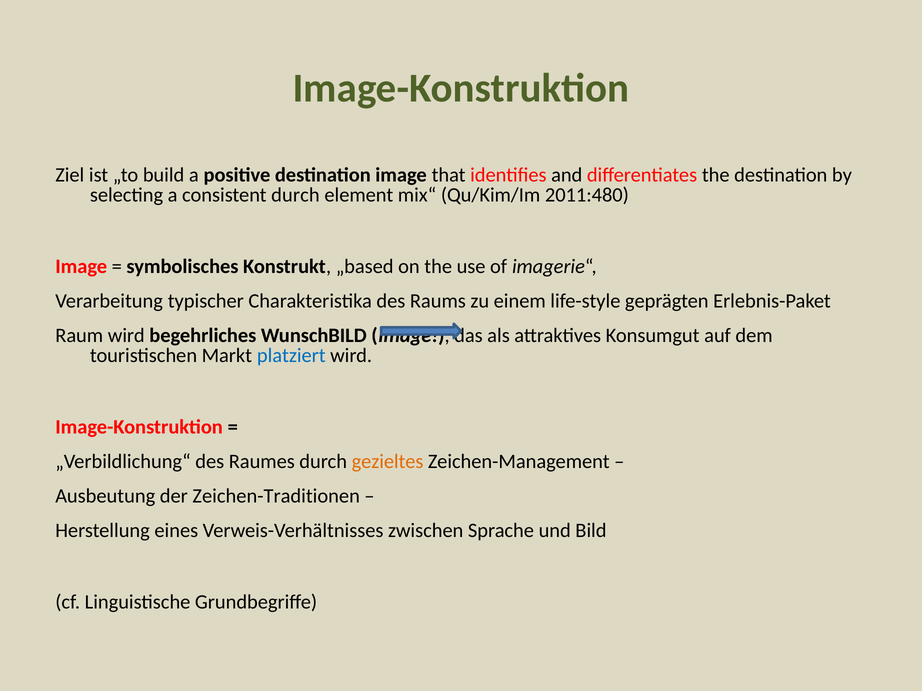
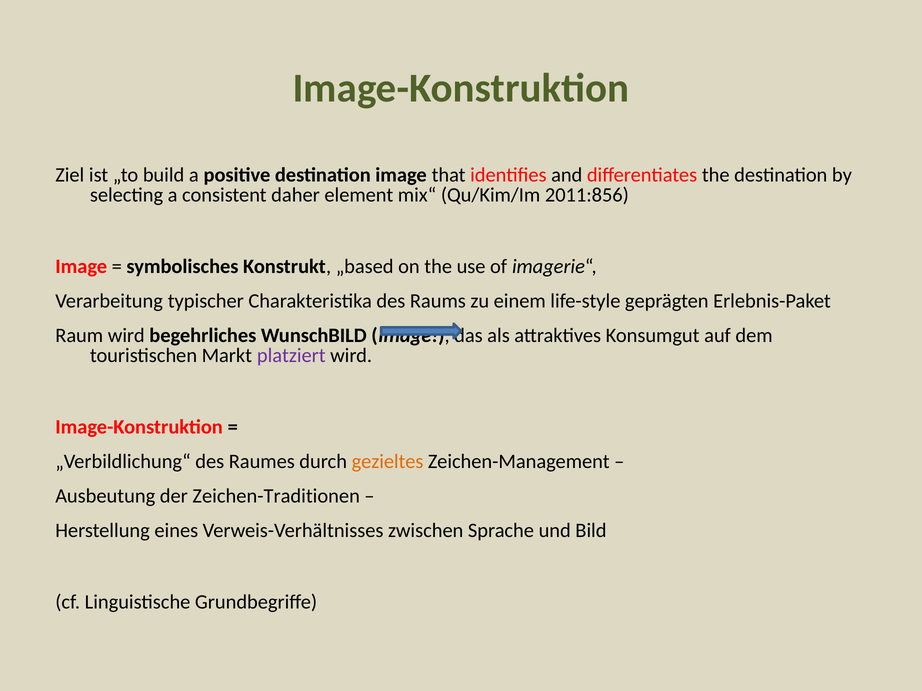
consistent durch: durch -> daher
2011:480: 2011:480 -> 2011:856
platziert colour: blue -> purple
